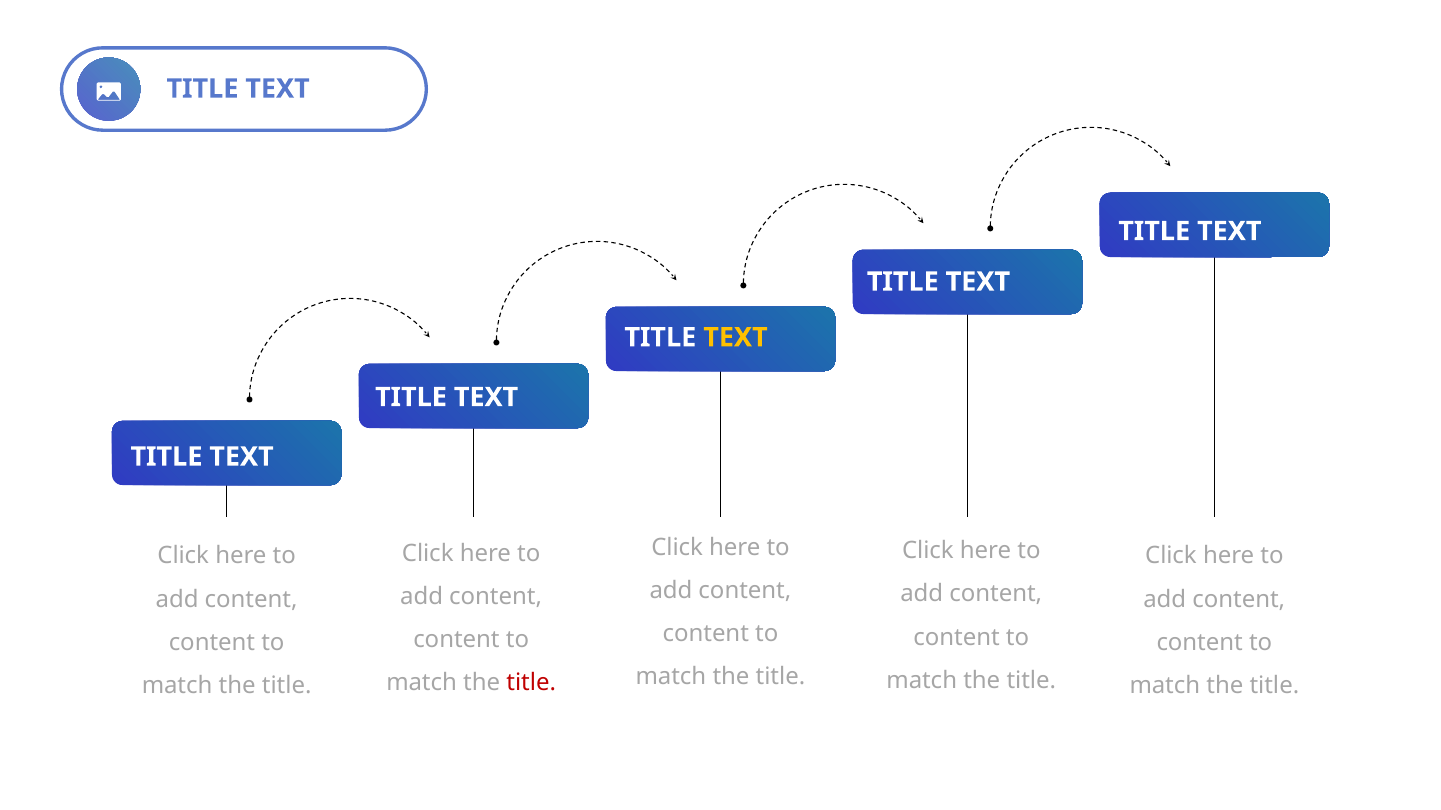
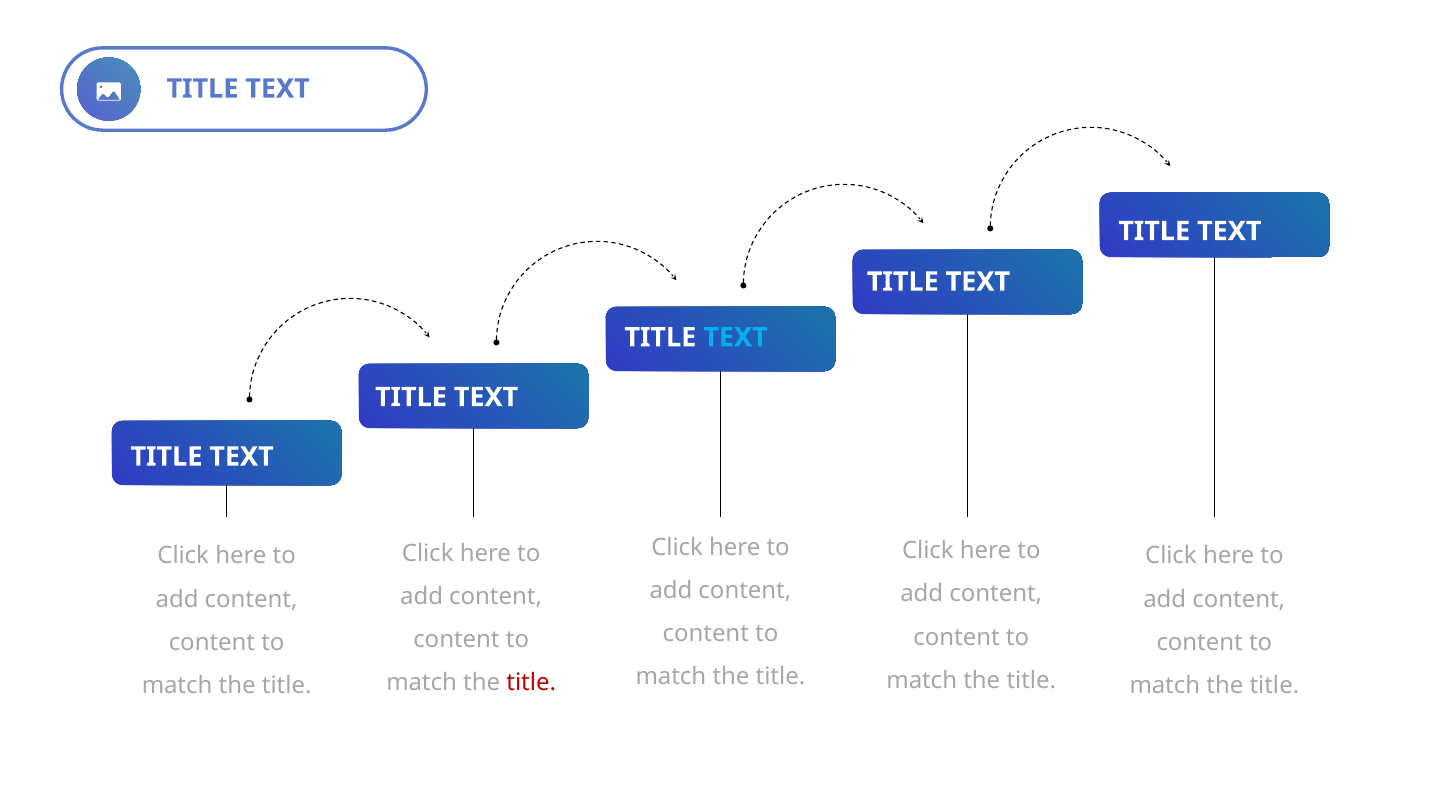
TEXT at (735, 338) colour: yellow -> light blue
